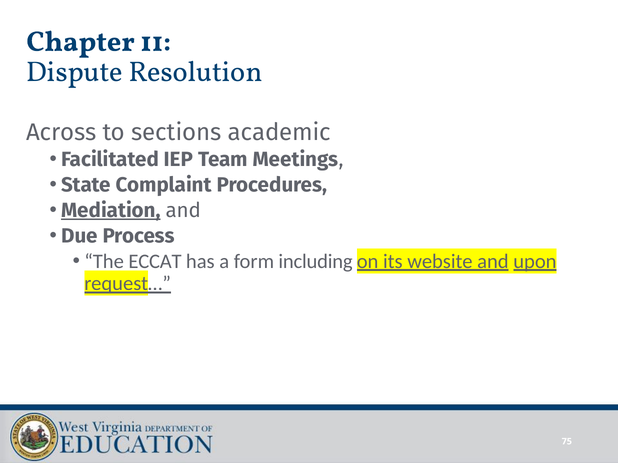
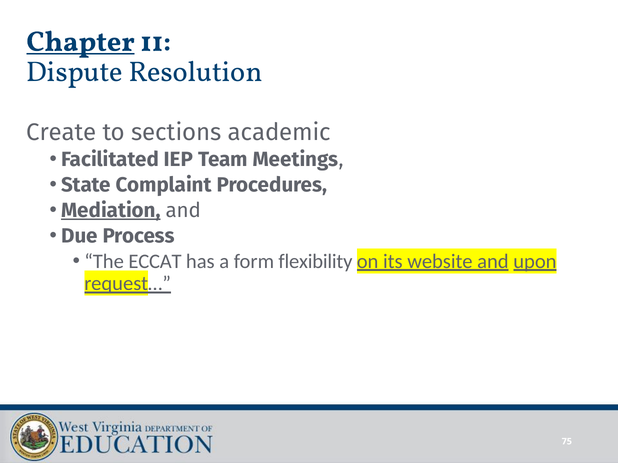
Chapter underline: none -> present
Across: Across -> Create
including: including -> flexibility
